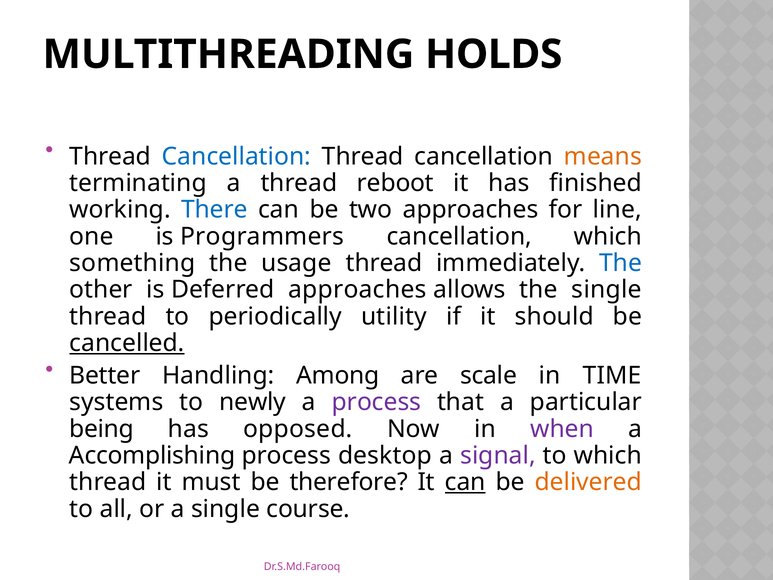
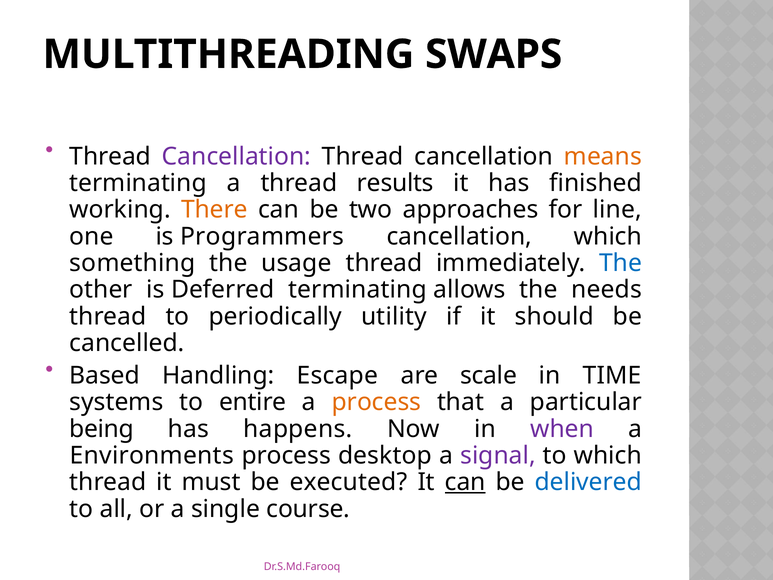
HOLDS: HOLDS -> SWAPS
Cancellation at (236, 156) colour: blue -> purple
reboot: reboot -> results
There colour: blue -> orange
Deferred approaches: approaches -> terminating
the single: single -> needs
cancelled underline: present -> none
Better: Better -> Based
Among: Among -> Escape
newly: newly -> entire
process at (376, 402) colour: purple -> orange
opposed: opposed -> happens
Accomplishing: Accomplishing -> Environments
therefore: therefore -> executed
delivered colour: orange -> blue
